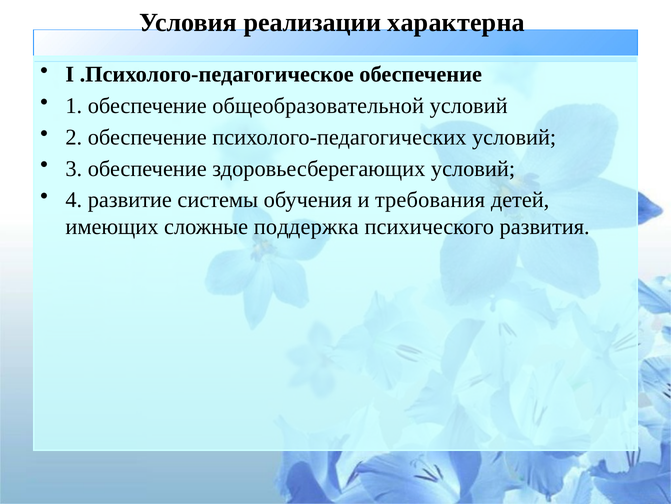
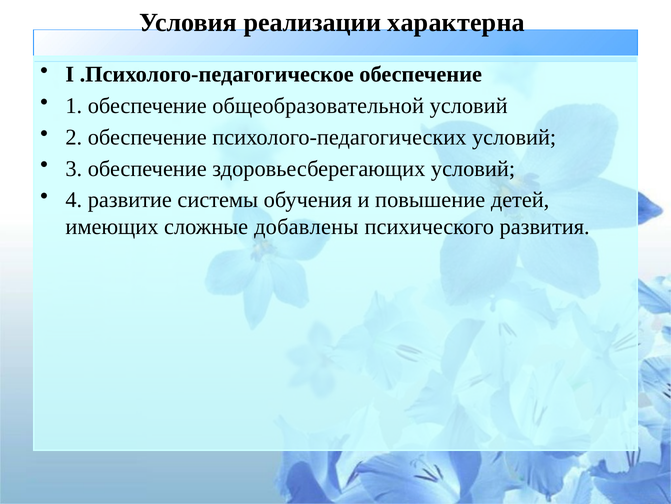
требования: требования -> повышение
поддержка: поддержка -> добавлены
